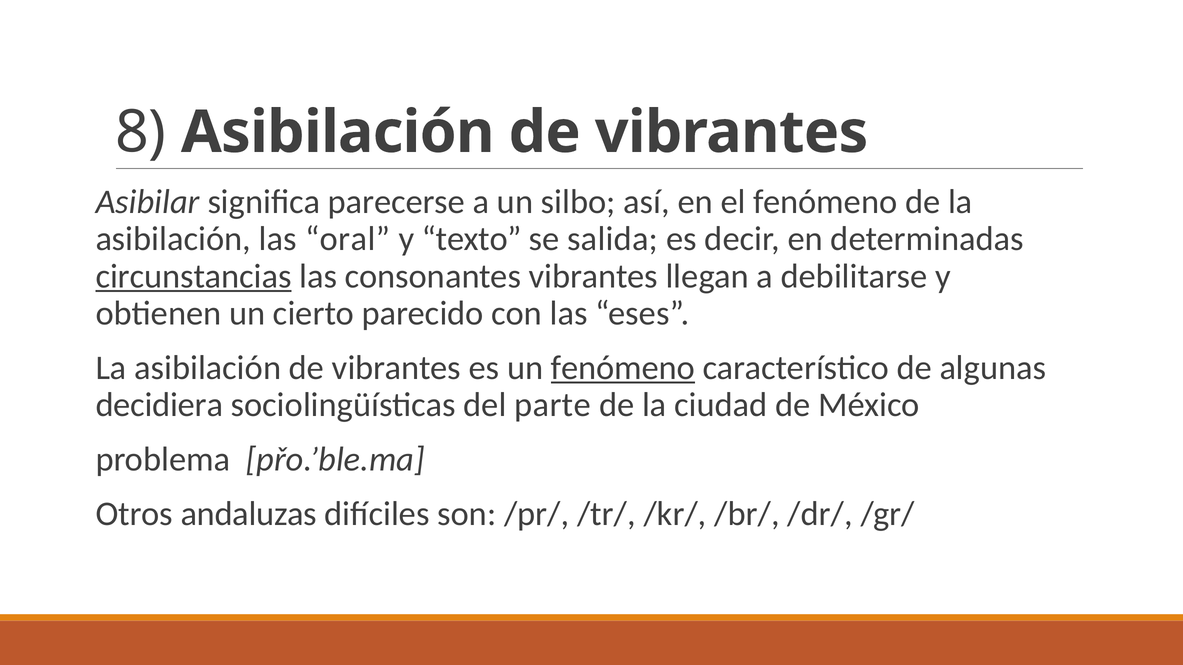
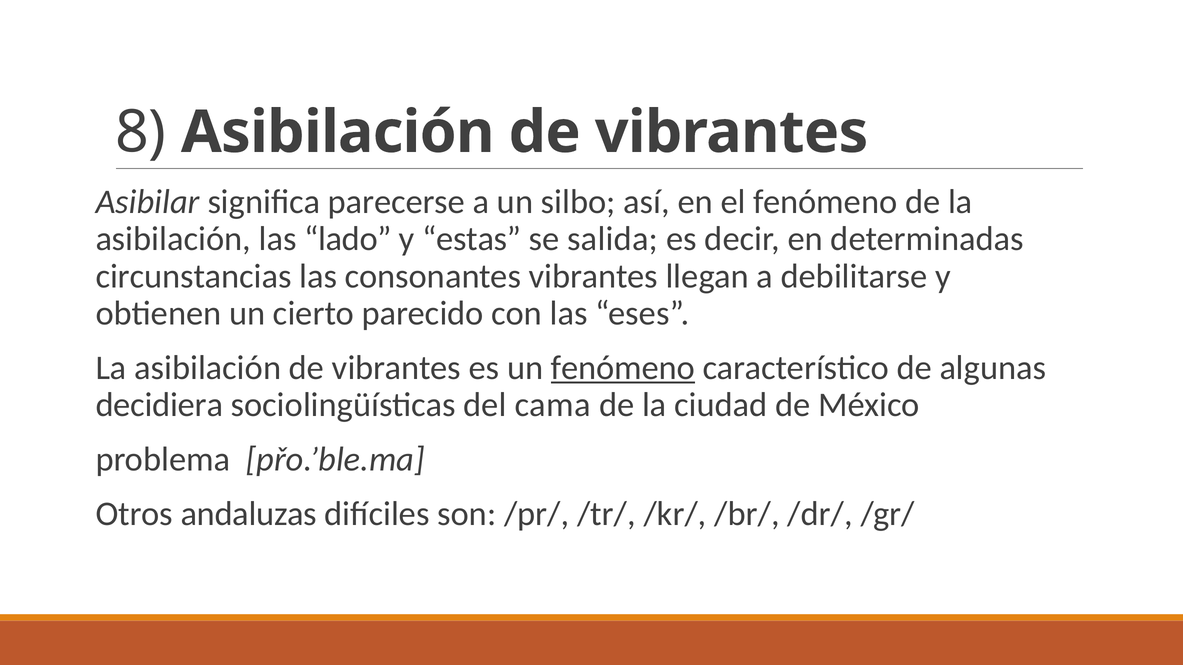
oral: oral -> lado
texto: texto -> estas
circunstancias underline: present -> none
parte: parte -> cama
